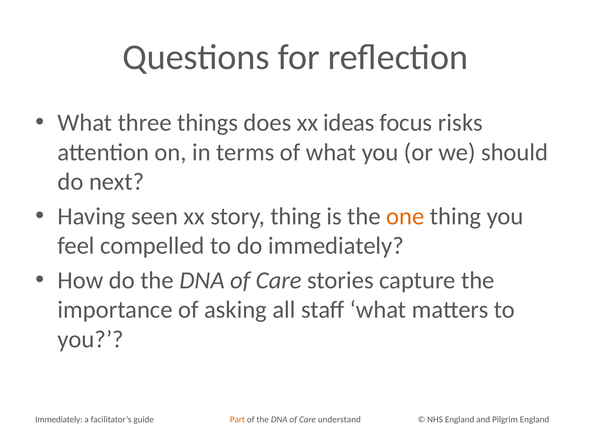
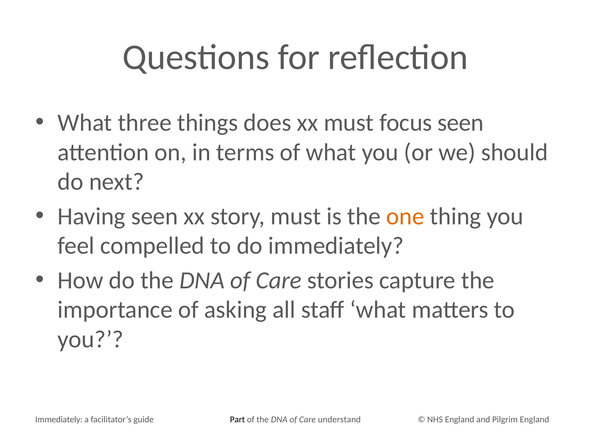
xx ideas: ideas -> must
focus risks: risks -> seen
story thing: thing -> must
Part colour: orange -> black
